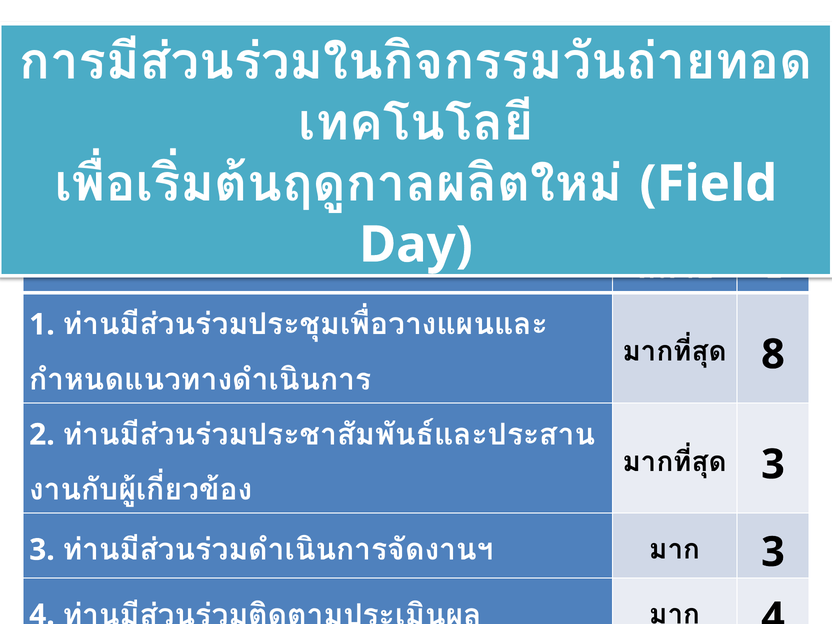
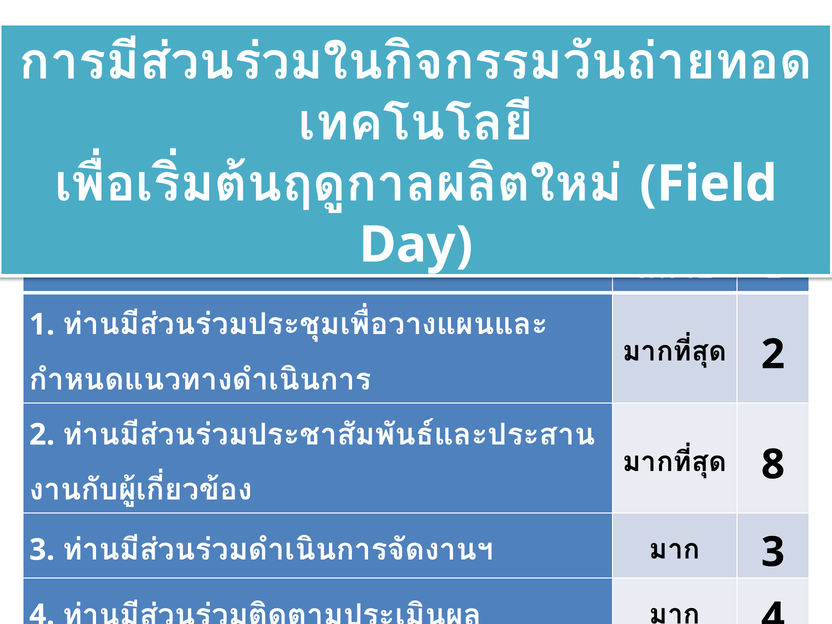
8 at (773, 354): 8 -> 2
3 at (773, 465): 3 -> 8
